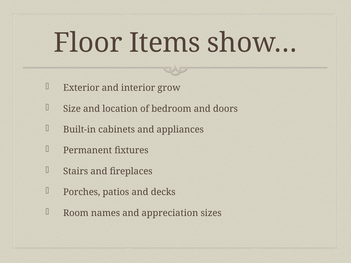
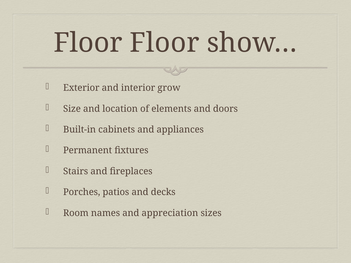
Floor Items: Items -> Floor
bedroom: bedroom -> elements
